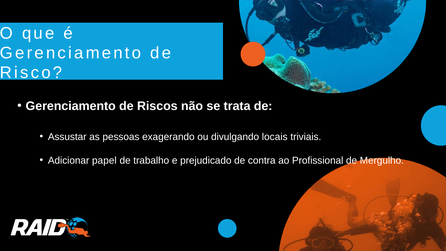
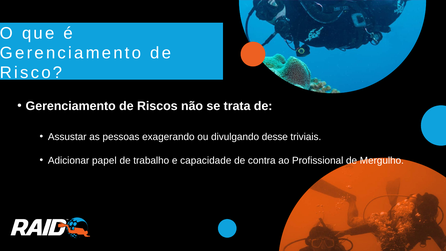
locais: locais -> desse
prejudicado: prejudicado -> capacidade
